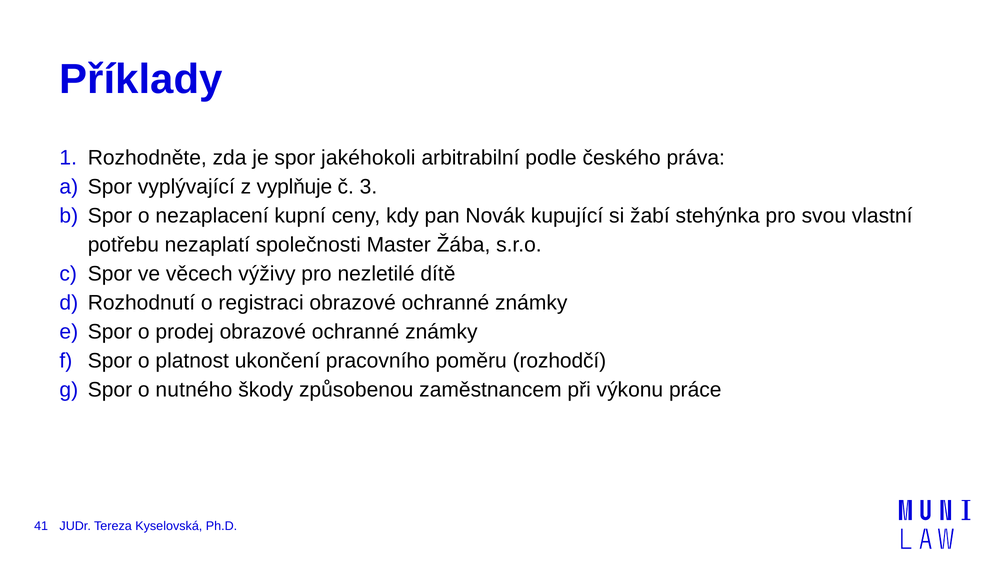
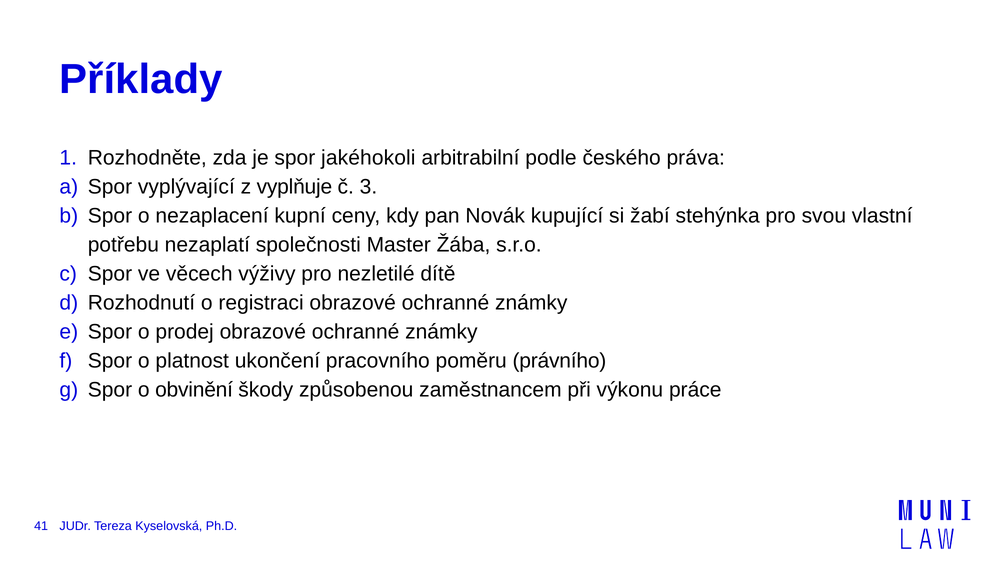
rozhodčí: rozhodčí -> právního
nutného: nutného -> obvinění
